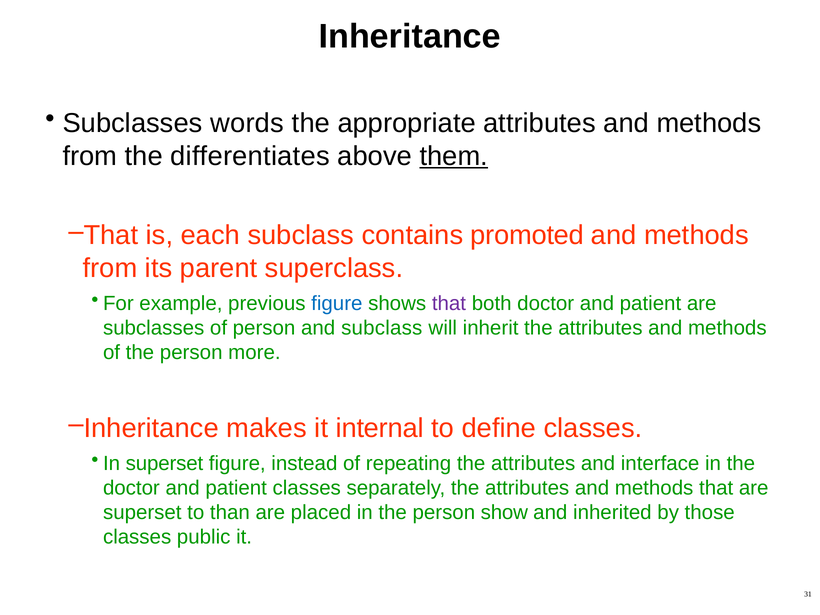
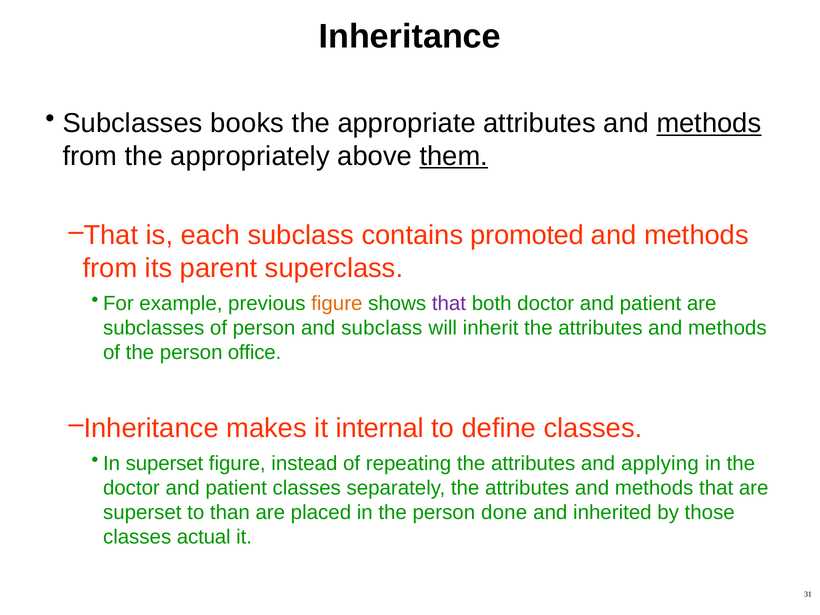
words: words -> books
methods at (709, 123) underline: none -> present
differentiates: differentiates -> appropriately
figure at (337, 303) colour: blue -> orange
more: more -> office
interface: interface -> applying
show: show -> done
public: public -> actual
